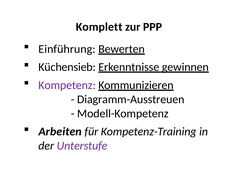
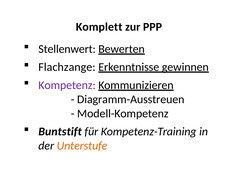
Einführung: Einführung -> Stellenwert
Küchensieb: Küchensieb -> Flachzange
Arbeiten: Arbeiten -> Buntstift
Unterstufe colour: purple -> orange
